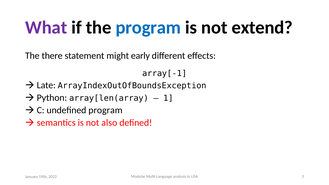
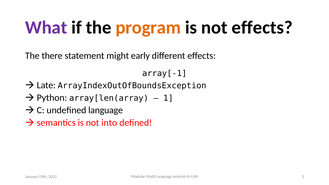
program at (148, 28) colour: blue -> orange
not extend: extend -> effects
undefined program: program -> language
also: also -> into
